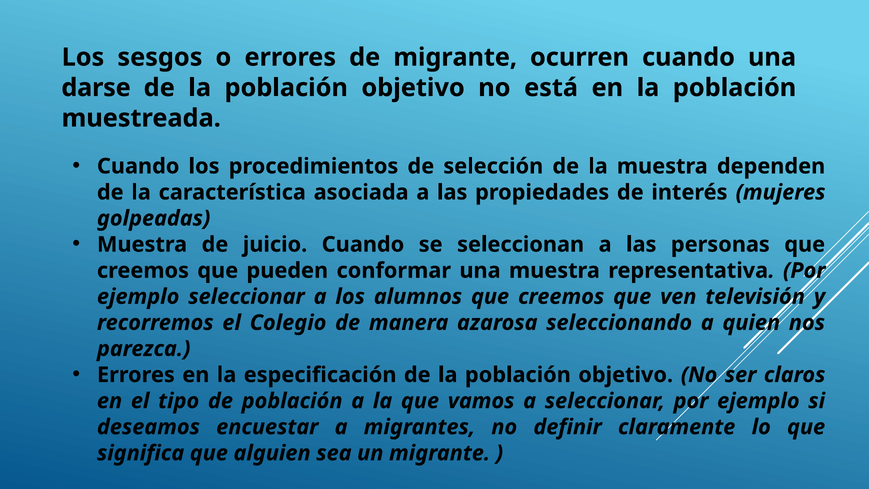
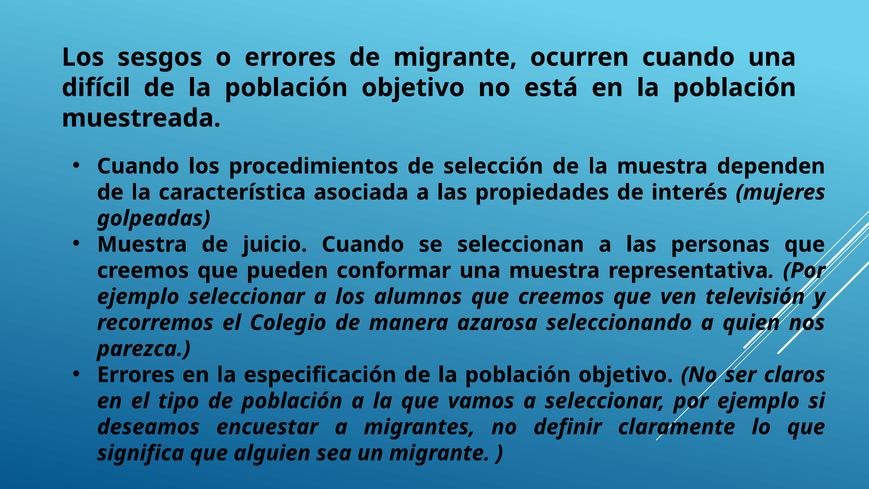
darse: darse -> difícil
